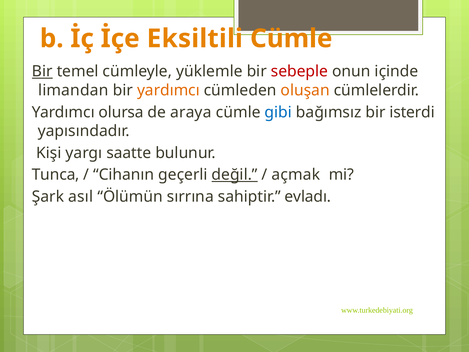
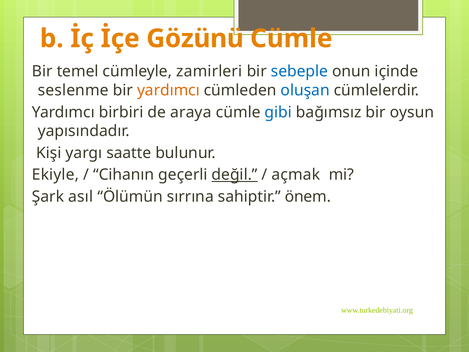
Eksiltili: Eksiltili -> Gözünü
Bir at (42, 71) underline: present -> none
yüklemle: yüklemle -> zamirleri
sebeple colour: red -> blue
limandan: limandan -> seslenme
oluşan colour: orange -> blue
olursa: olursa -> birbiri
isterdi: isterdi -> oysun
Tunca: Tunca -> Ekiyle
evladı: evladı -> önem
